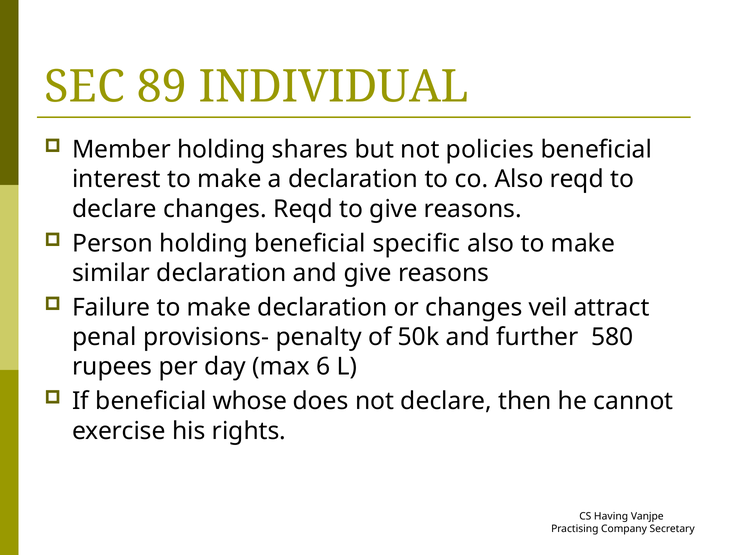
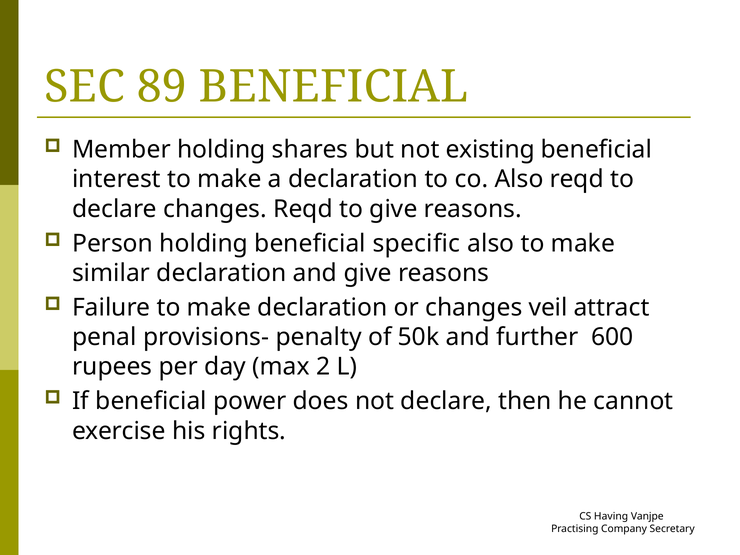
89 INDIVIDUAL: INDIVIDUAL -> BENEFICIAL
policies: policies -> existing
580: 580 -> 600
6: 6 -> 2
whose: whose -> power
